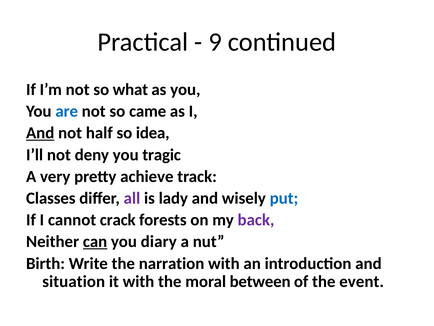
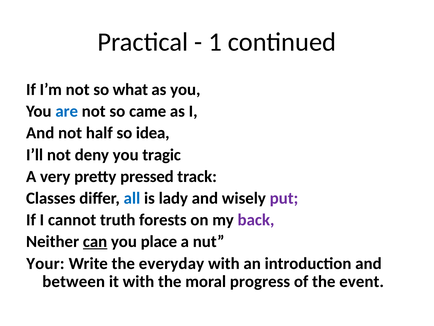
9: 9 -> 1
And at (40, 133) underline: present -> none
achieve: achieve -> pressed
all colour: purple -> blue
put colour: blue -> purple
crack: crack -> truth
diary: diary -> place
Birth: Birth -> Your
narration: narration -> everyday
situation: situation -> between
between: between -> progress
